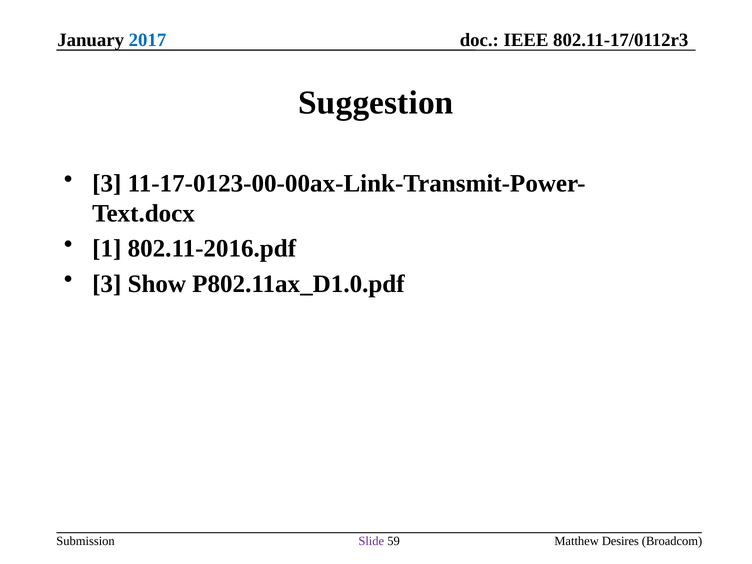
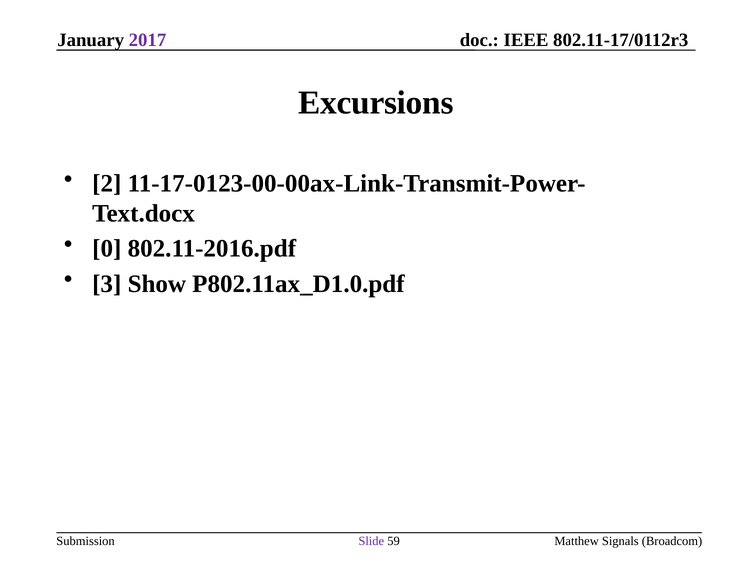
2017 colour: blue -> purple
Suggestion: Suggestion -> Excursions
3 at (107, 184): 3 -> 2
1: 1 -> 0
Desires: Desires -> Signals
